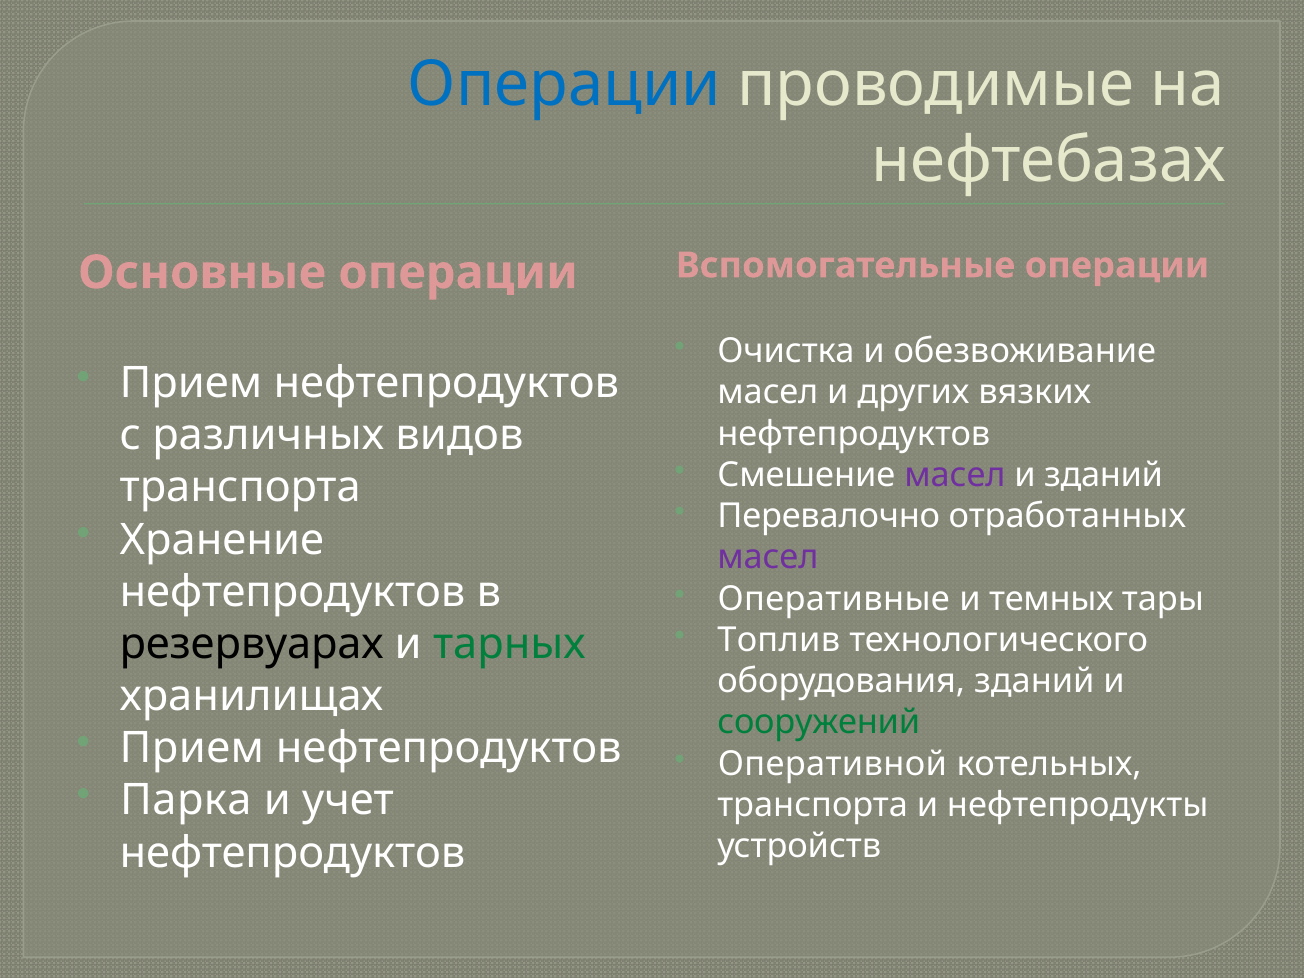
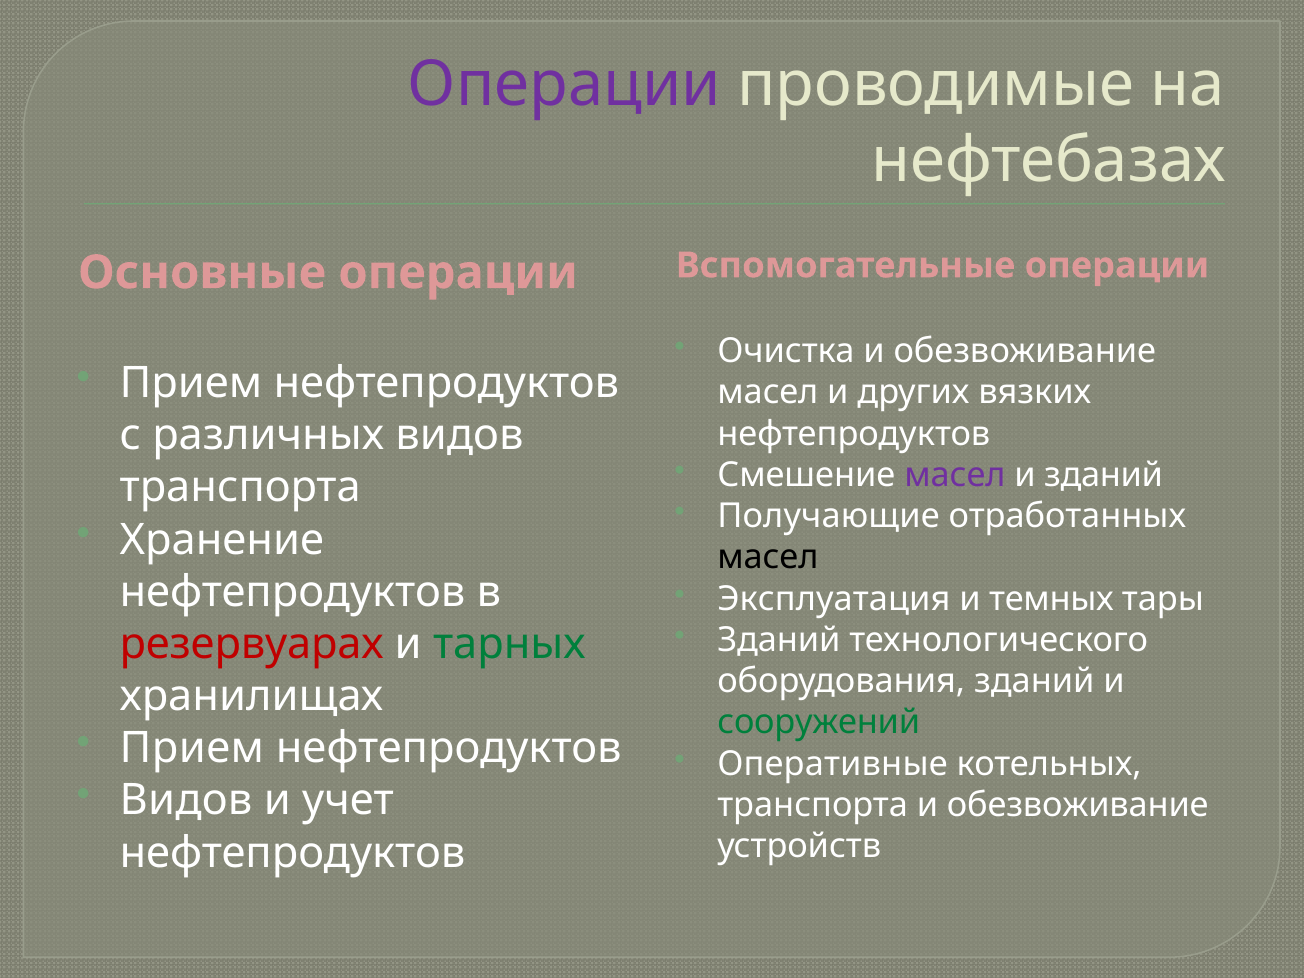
Операции at (564, 85) colour: blue -> purple
Перевалочно: Перевалочно -> Получающие
масел at (768, 558) colour: purple -> black
Оперативные: Оперативные -> Эксплуатация
Топлив at (779, 640): Топлив -> Зданий
резервуарах colour: black -> red
Оперативной: Оперативной -> Оперативные
Парка at (186, 800): Парка -> Видов
транспорта и нефтепродукты: нефтепродукты -> обезвоживание
